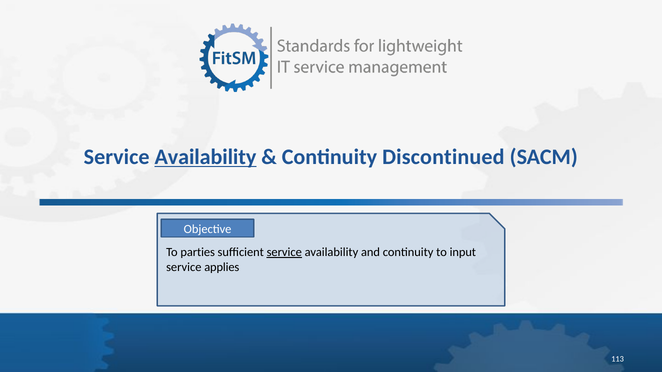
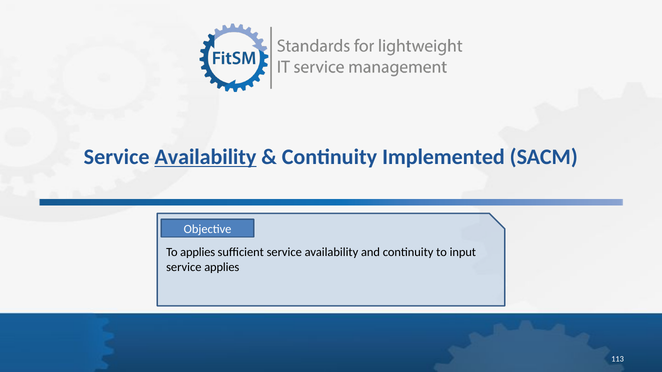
Discontinued: Discontinued -> Implemented
To parties: parties -> applies
service at (284, 252) underline: present -> none
